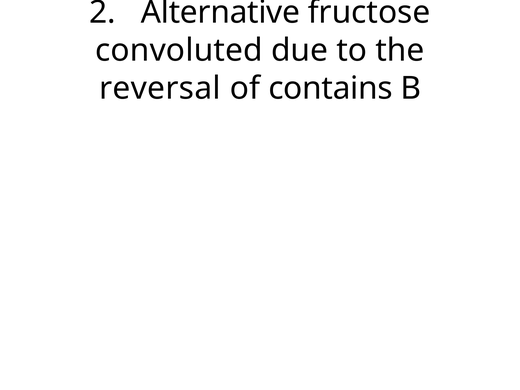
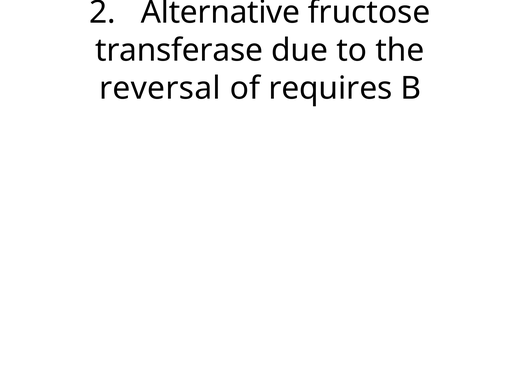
convoluted: convoluted -> transferase
contains: contains -> requires
